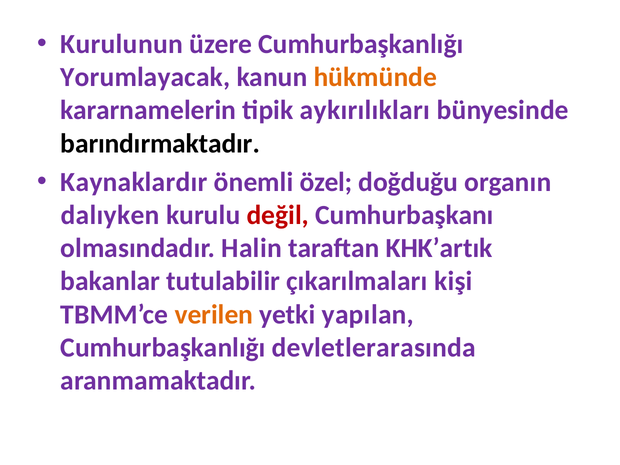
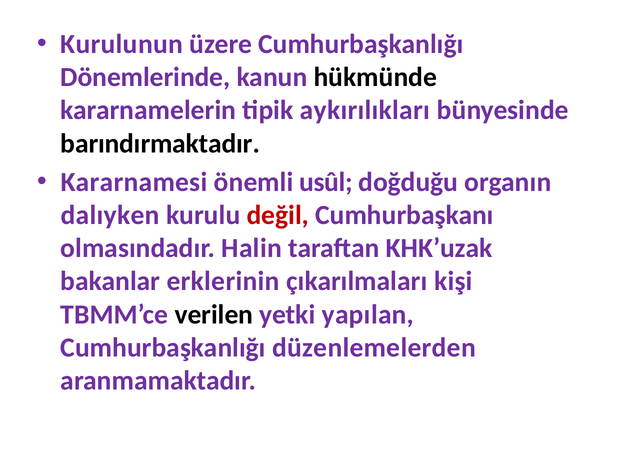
Yorumlayacak: Yorumlayacak -> Dönemlerinde
hükmünde colour: orange -> black
Kaynaklardır: Kaynaklardır -> Kararnamesi
özel: özel -> usûl
KHK’artık: KHK’artık -> KHK’uzak
tutulabilir: tutulabilir -> erklerinin
verilen colour: orange -> black
devletlerarasında: devletlerarasında -> düzenlemelerden
